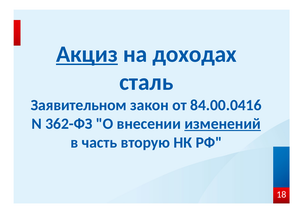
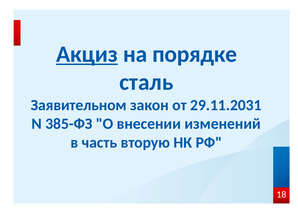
доходах: доходах -> порядке
84.00.0416: 84.00.0416 -> 29.11.2031
362-ФЗ: 362-ФЗ -> 385-ФЗ
изменений underline: present -> none
